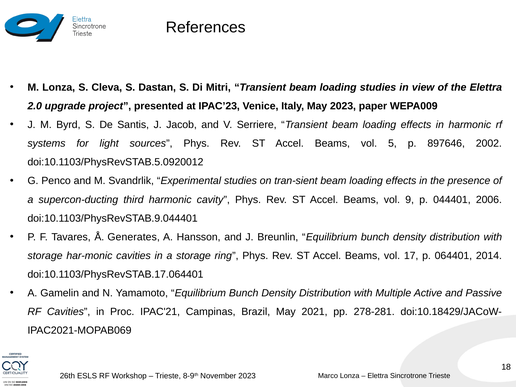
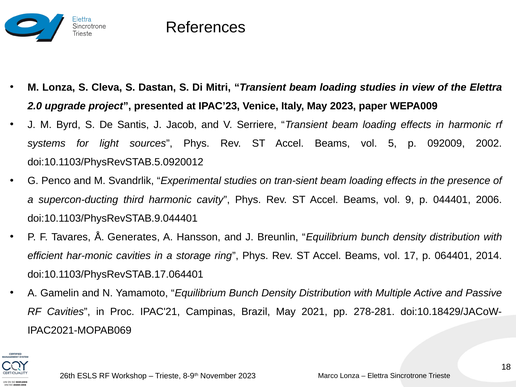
897646: 897646 -> 092009
storage at (45, 256): storage -> efficient
